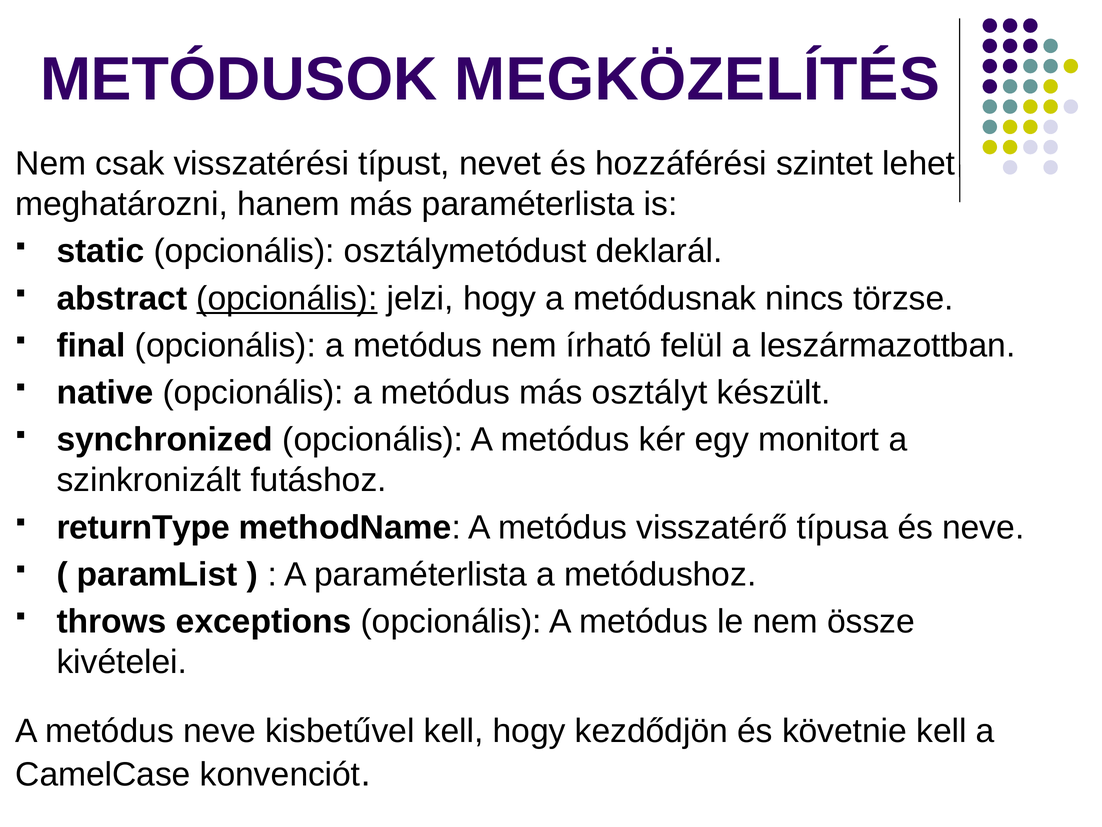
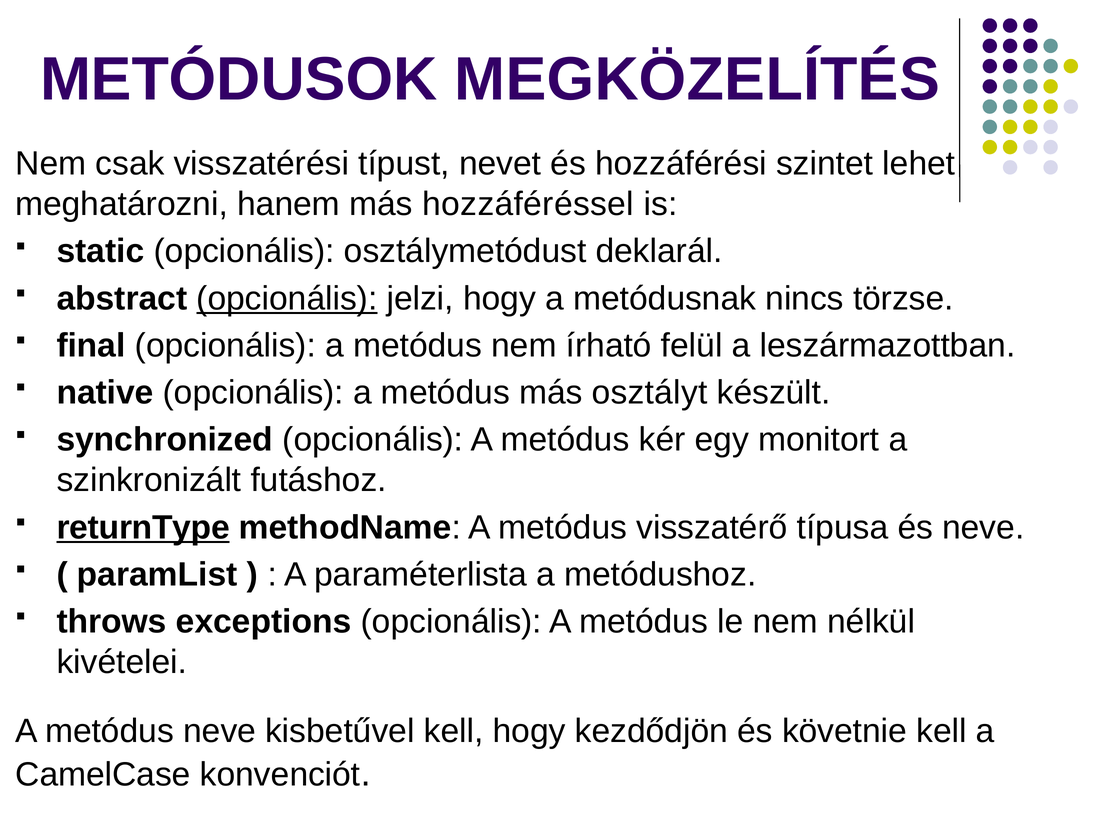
más paraméterlista: paraméterlista -> hozzáféréssel
returnType underline: none -> present
össze: össze -> nélkül
